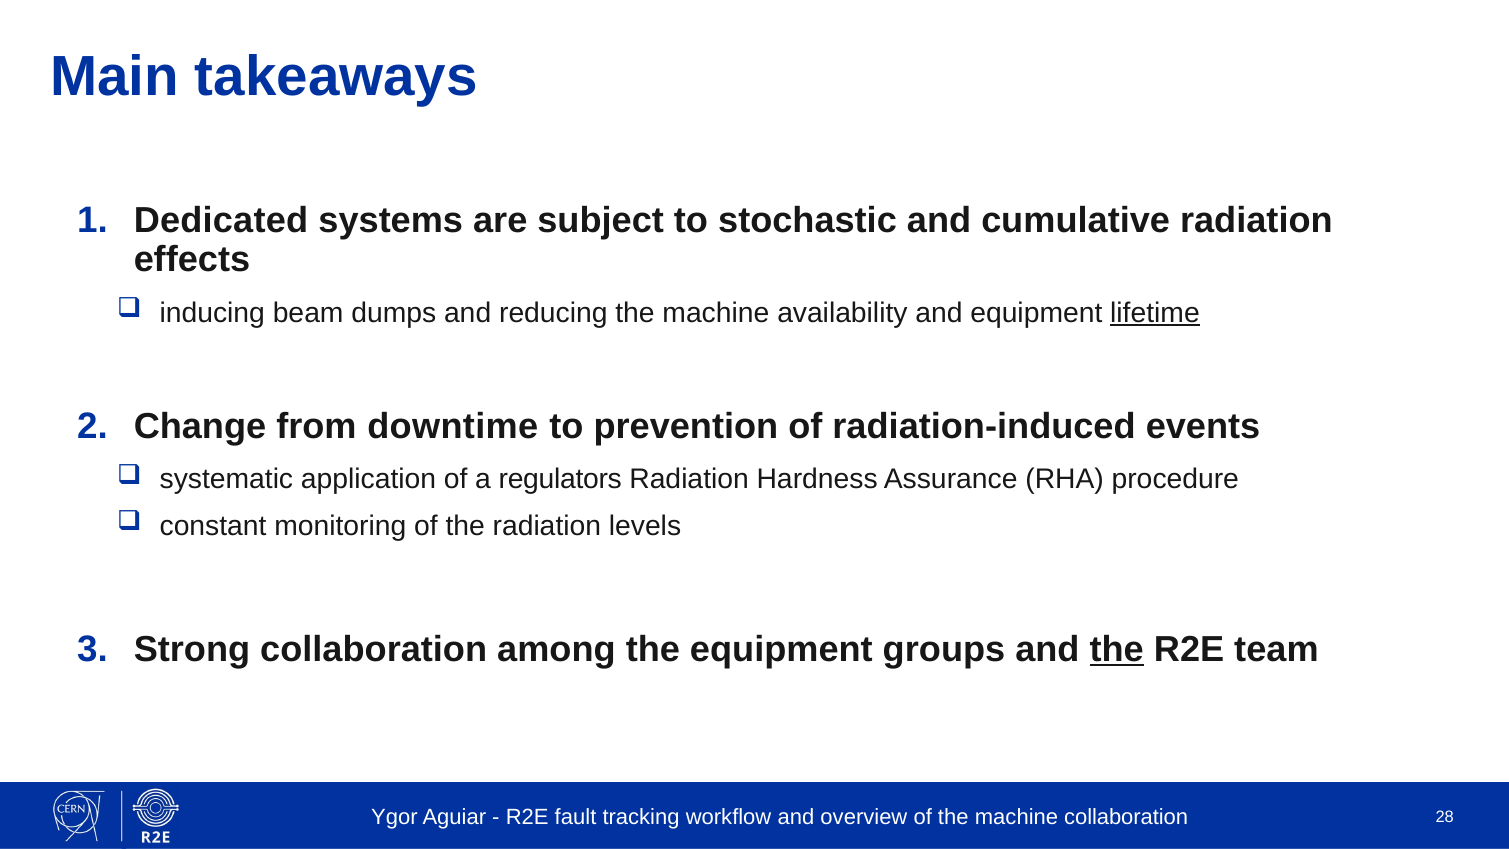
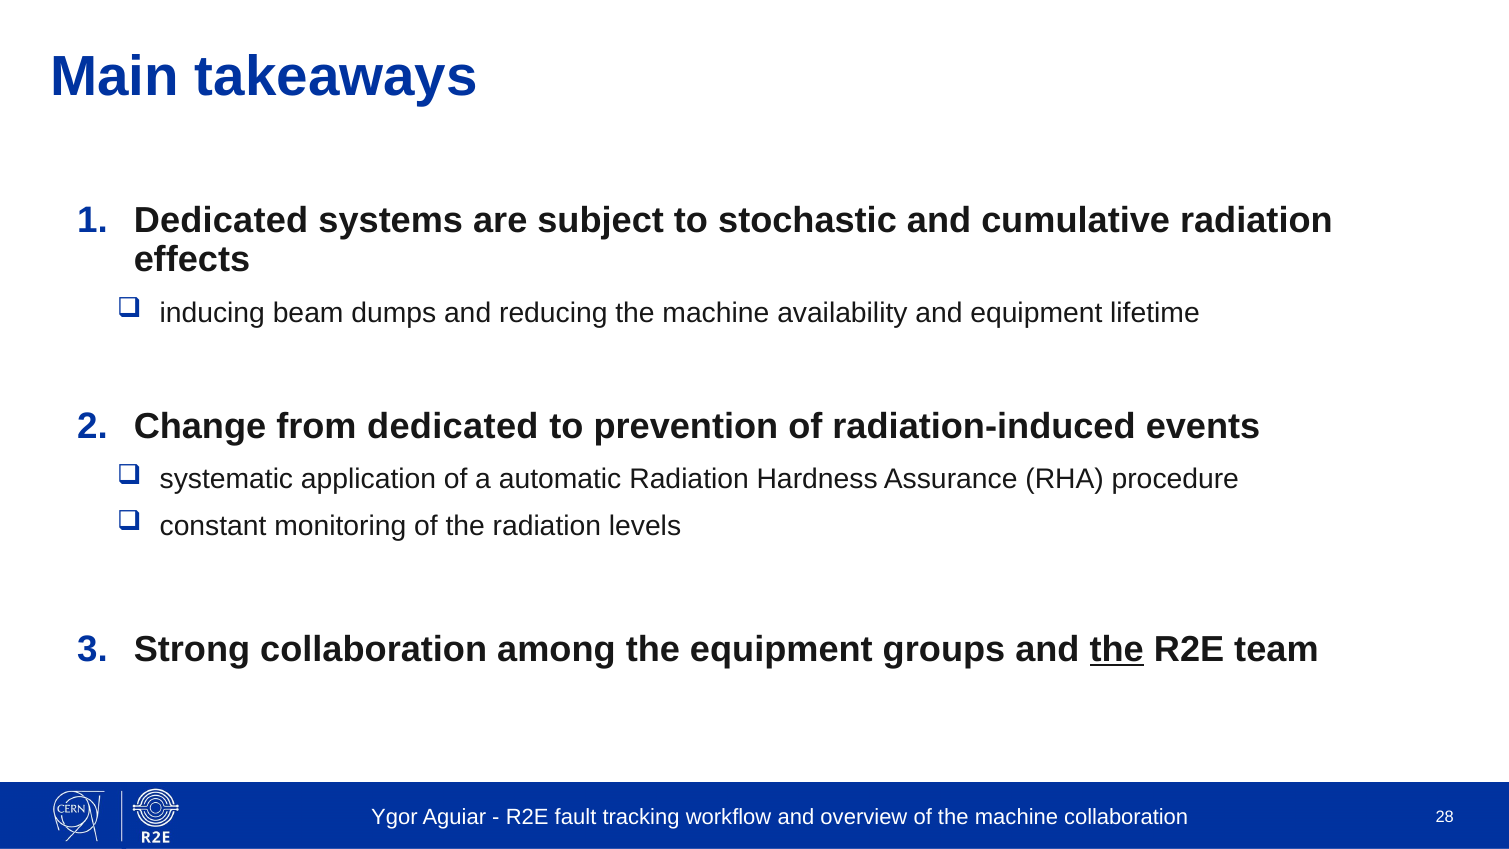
lifetime underline: present -> none
from downtime: downtime -> dedicated
regulators: regulators -> automatic
